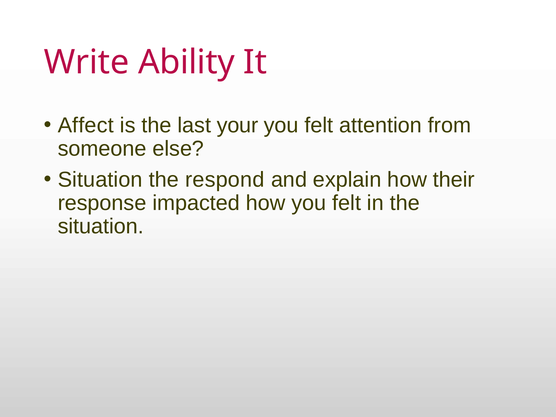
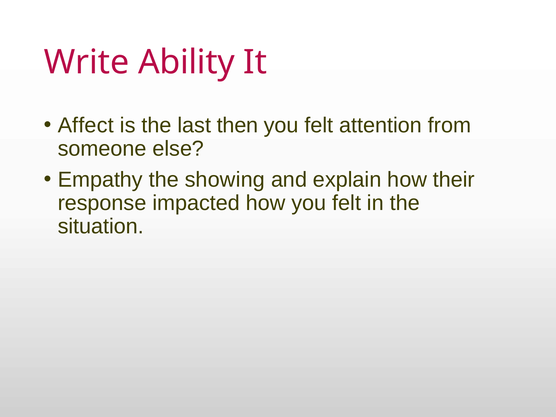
your: your -> then
Situation at (100, 180): Situation -> Empathy
respond: respond -> showing
